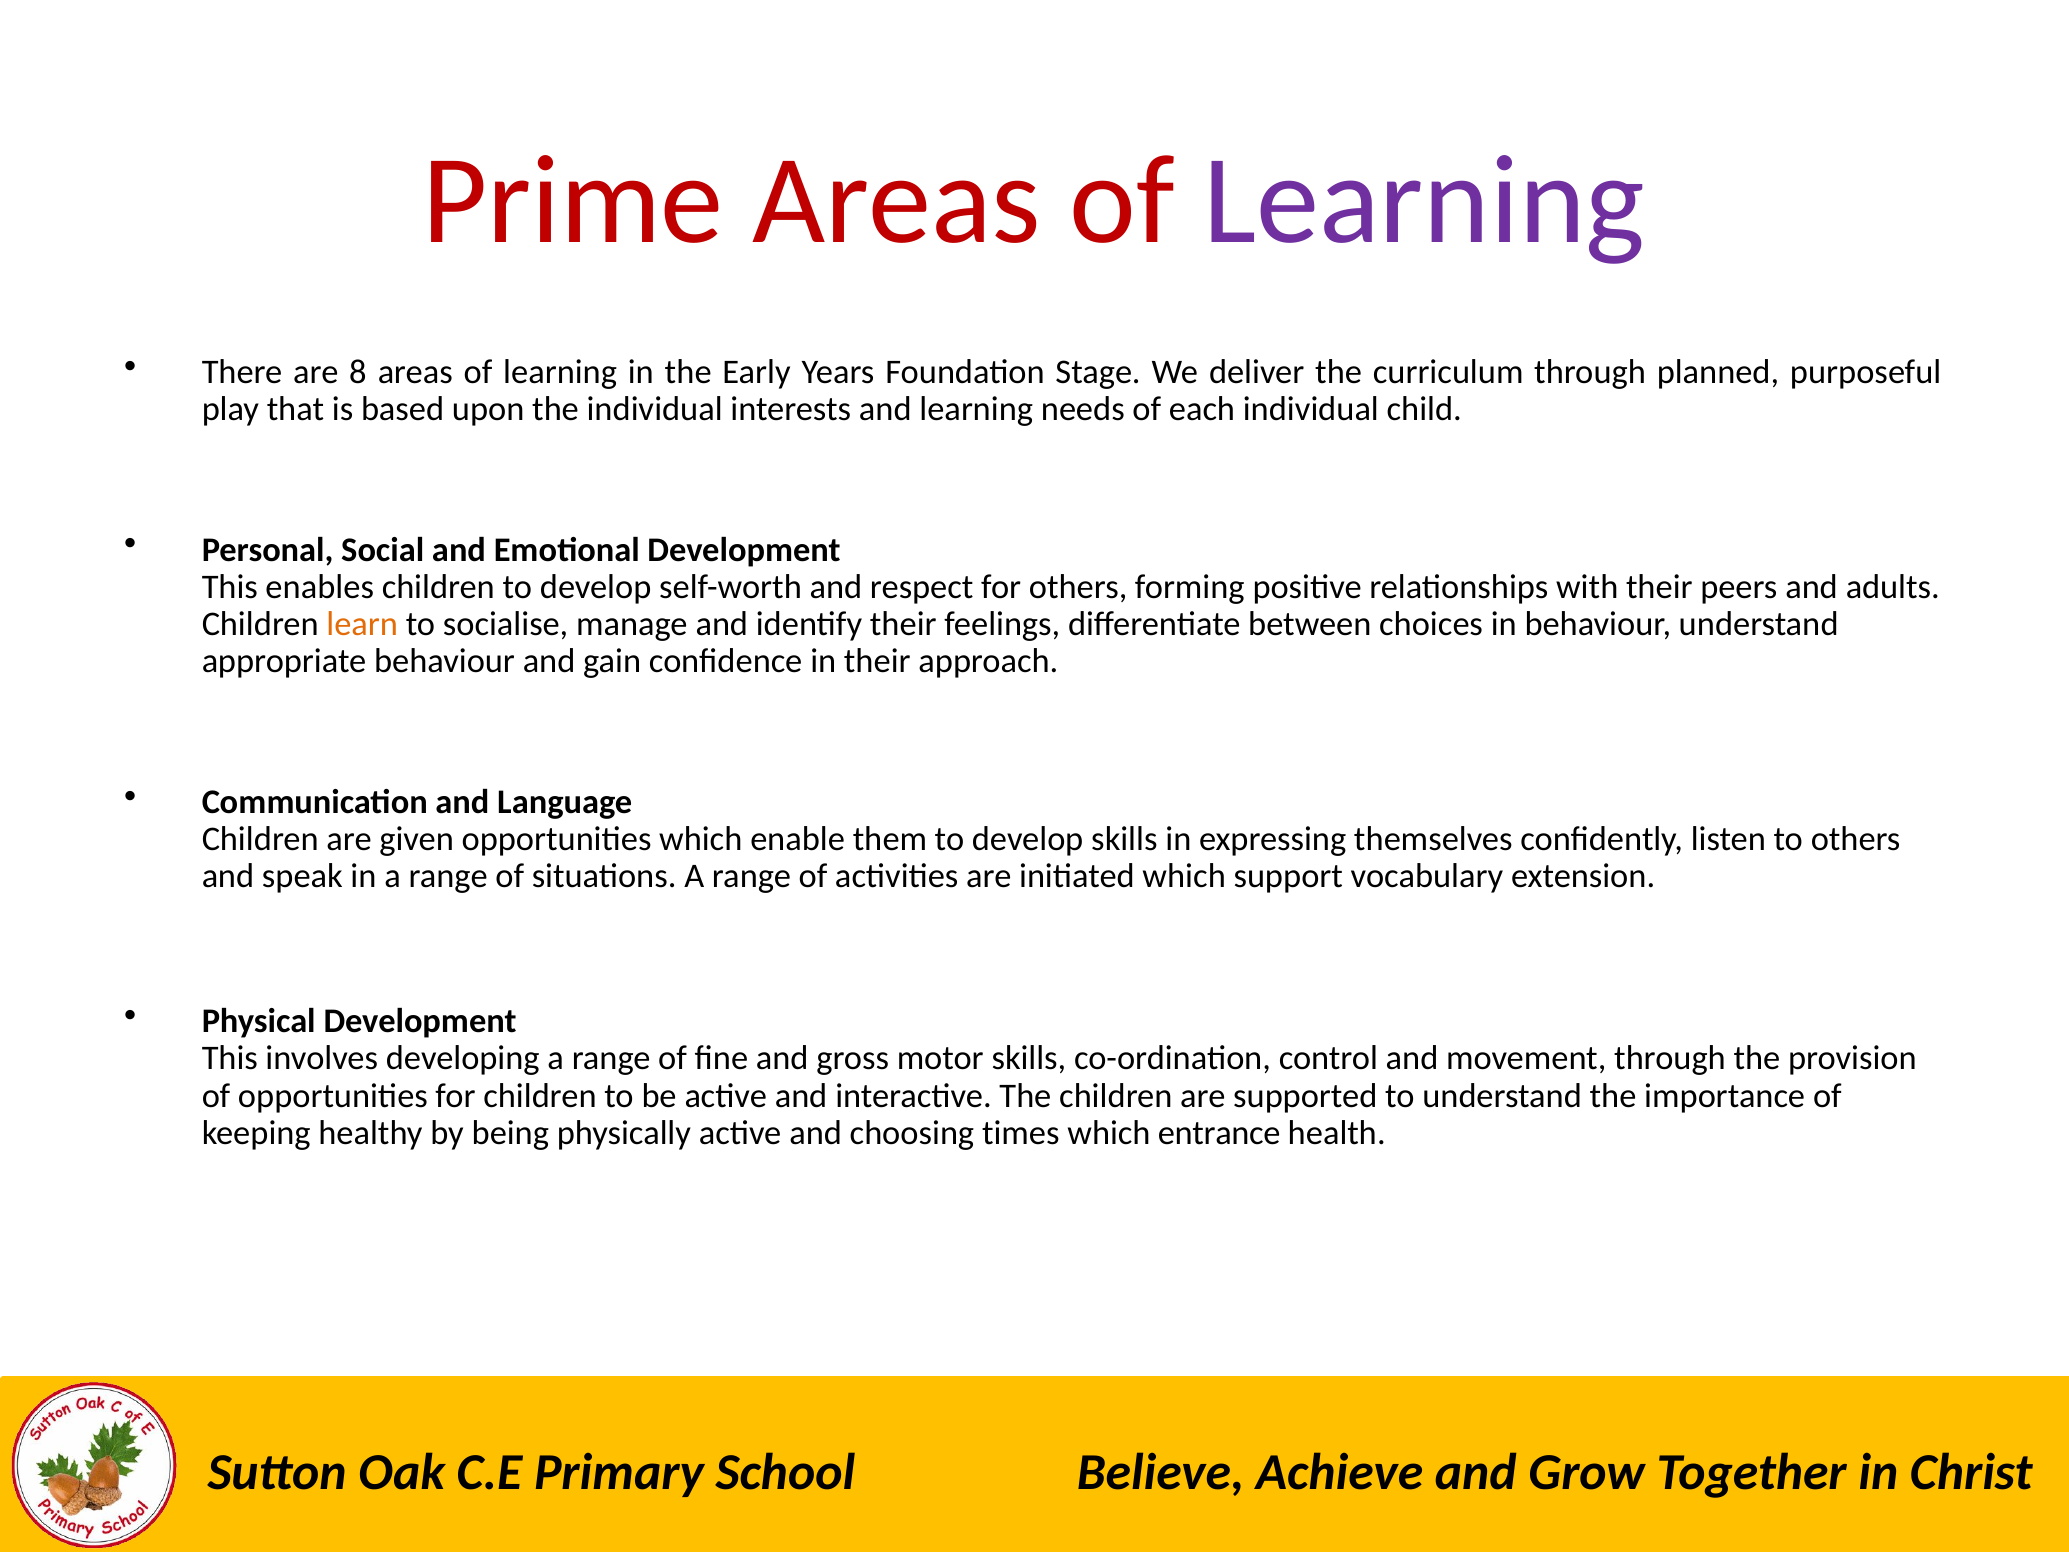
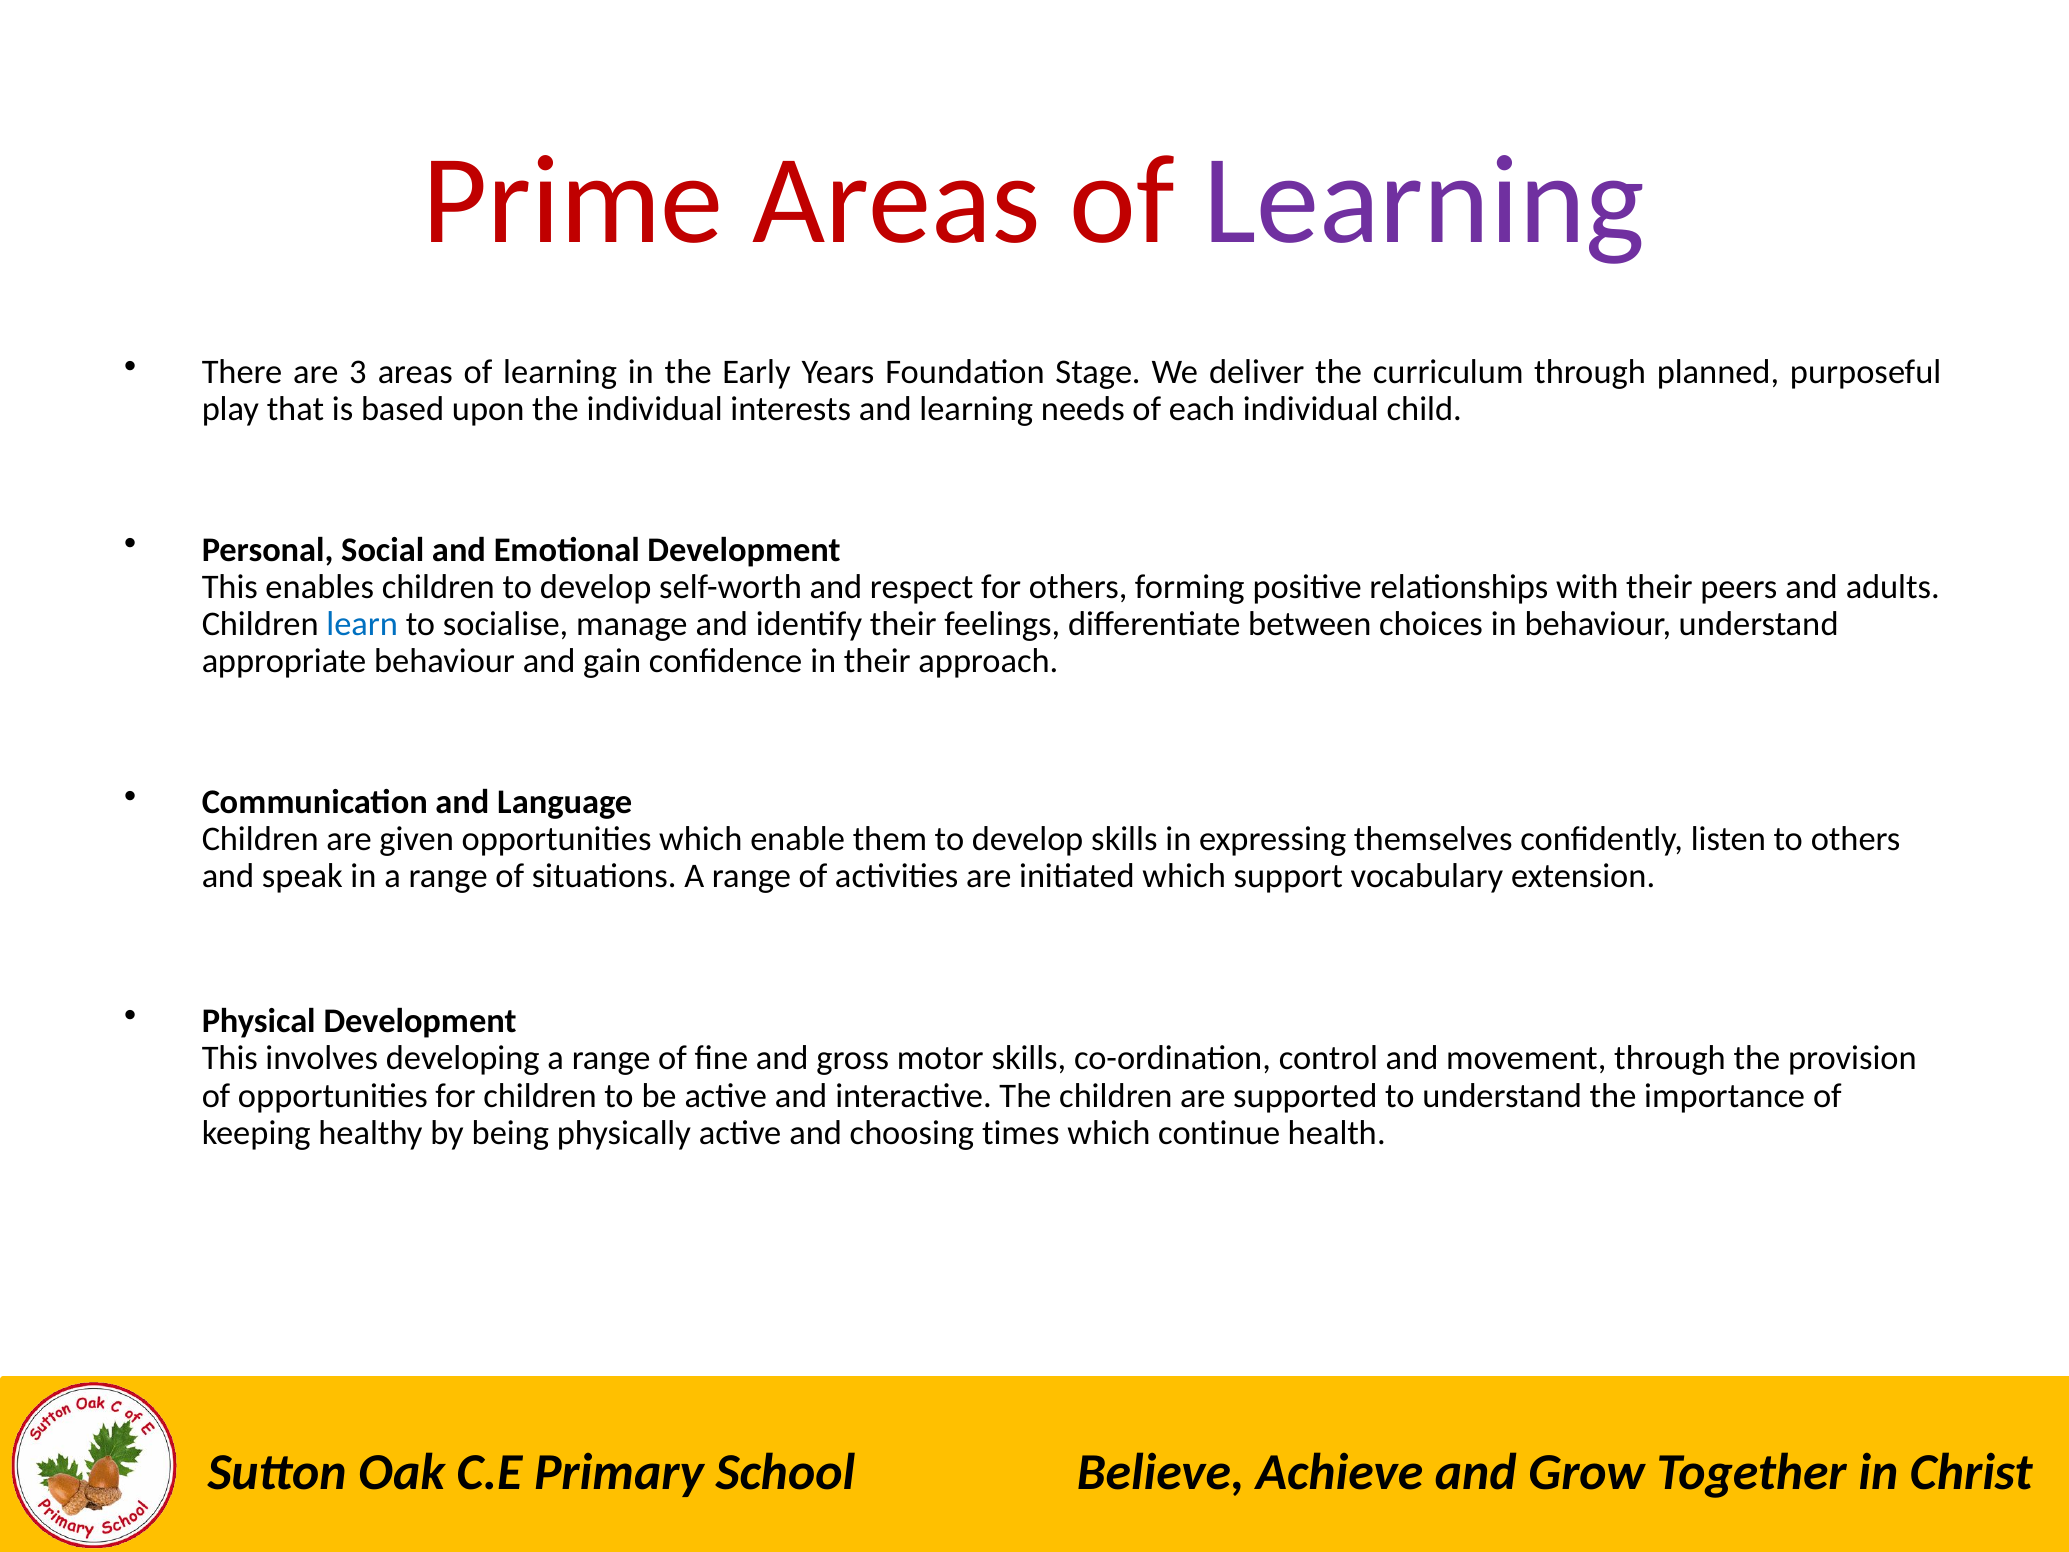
8: 8 -> 3
learn colour: orange -> blue
entrance: entrance -> continue
